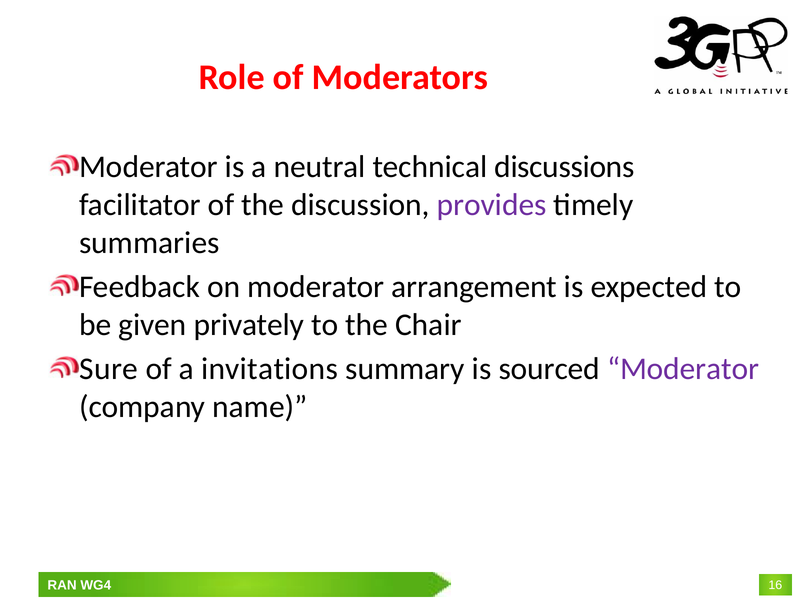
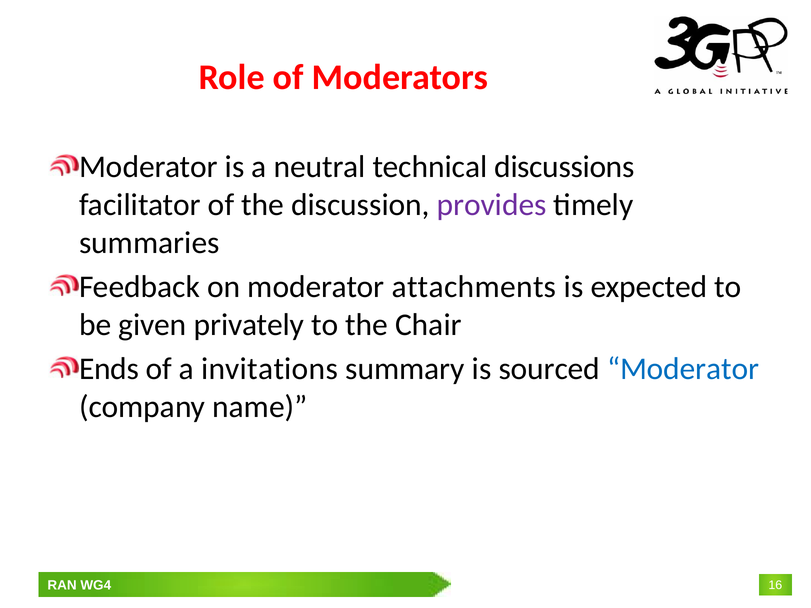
arrangement: arrangement -> attachments
Sure: Sure -> Ends
Moderator at (683, 369) colour: purple -> blue
